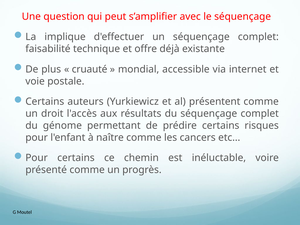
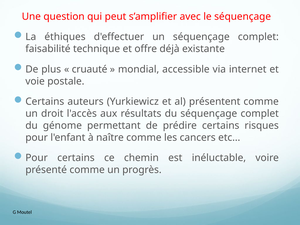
implique: implique -> éthiques
